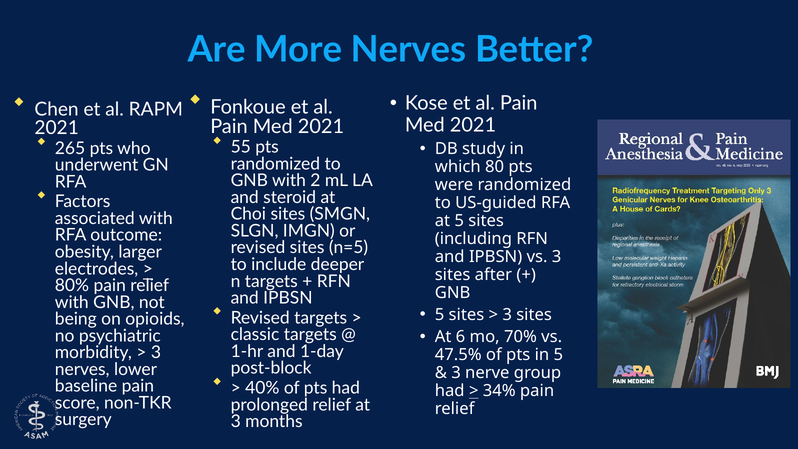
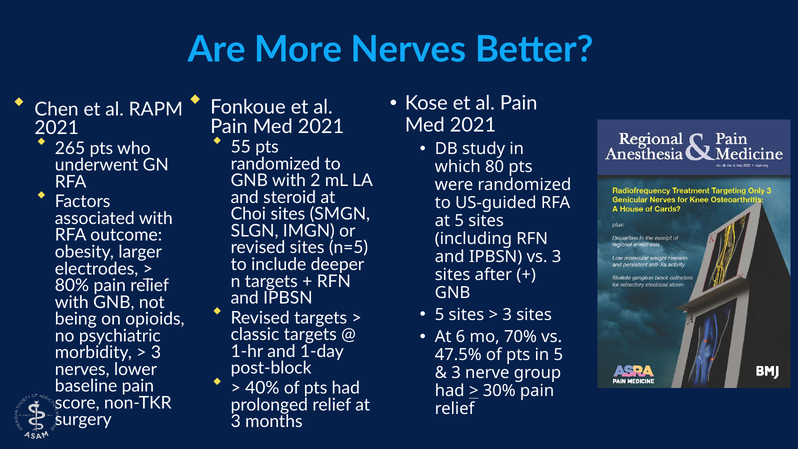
34%: 34% -> 30%
